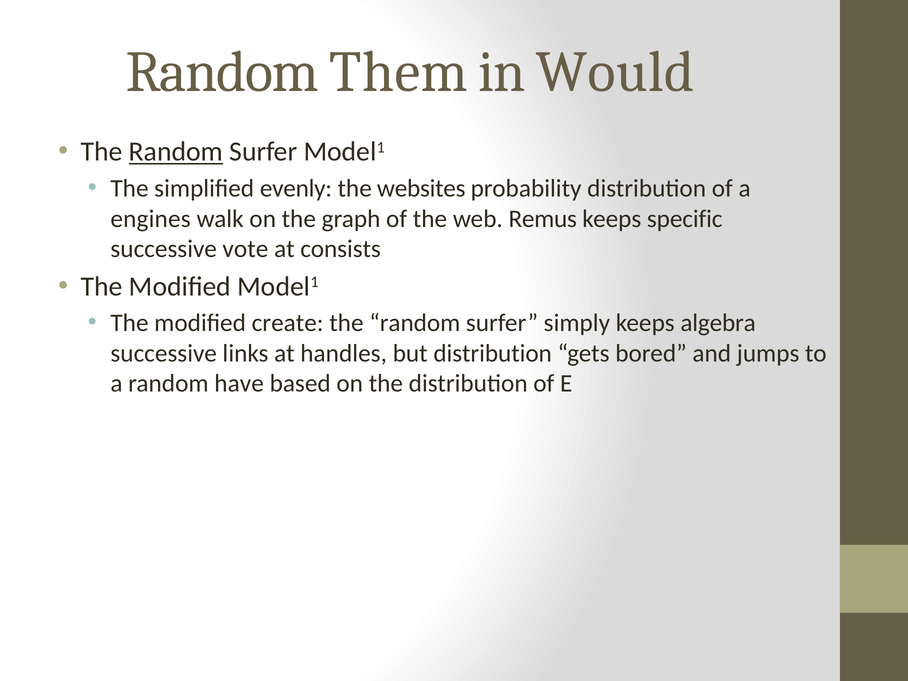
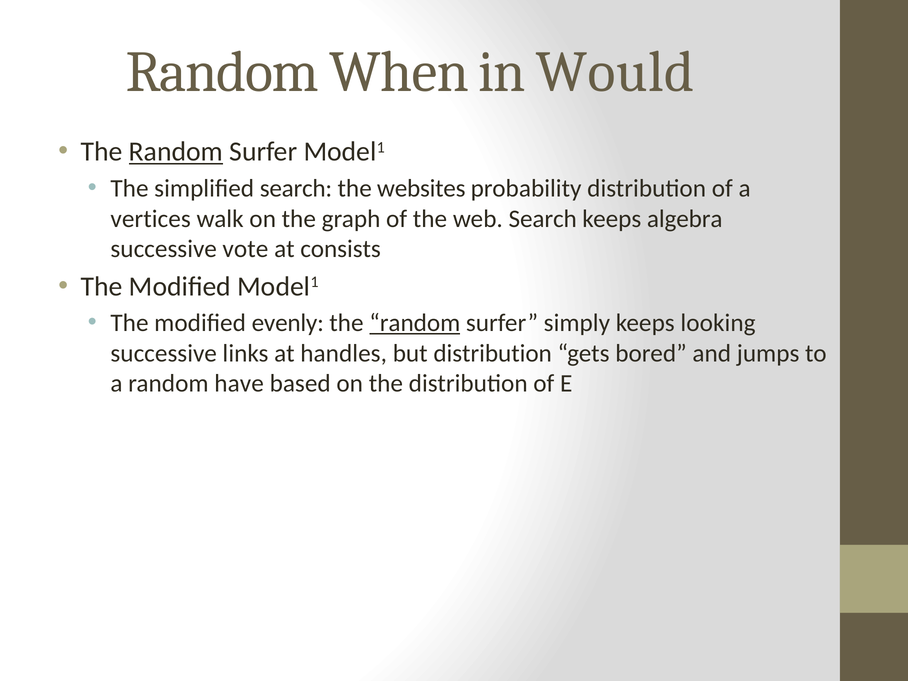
Them: Them -> When
simplified evenly: evenly -> search
engines: engines -> vertices
web Remus: Remus -> Search
specific: specific -> algebra
create: create -> evenly
random at (415, 323) underline: none -> present
algebra: algebra -> looking
